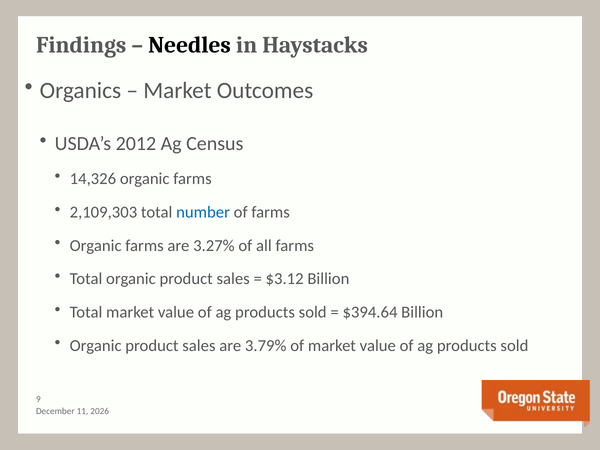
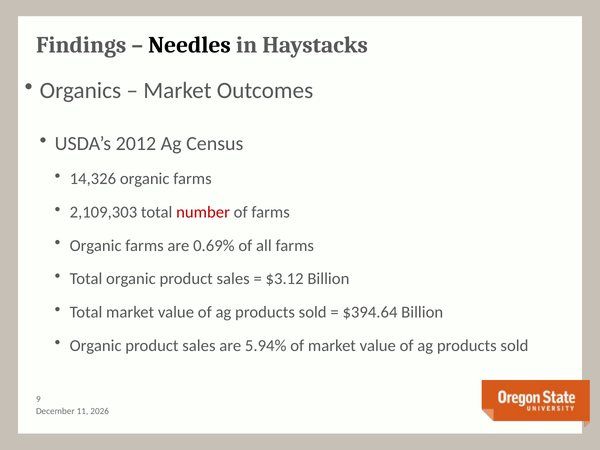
number colour: blue -> red
3.27%: 3.27% -> 0.69%
3.79%: 3.79% -> 5.94%
